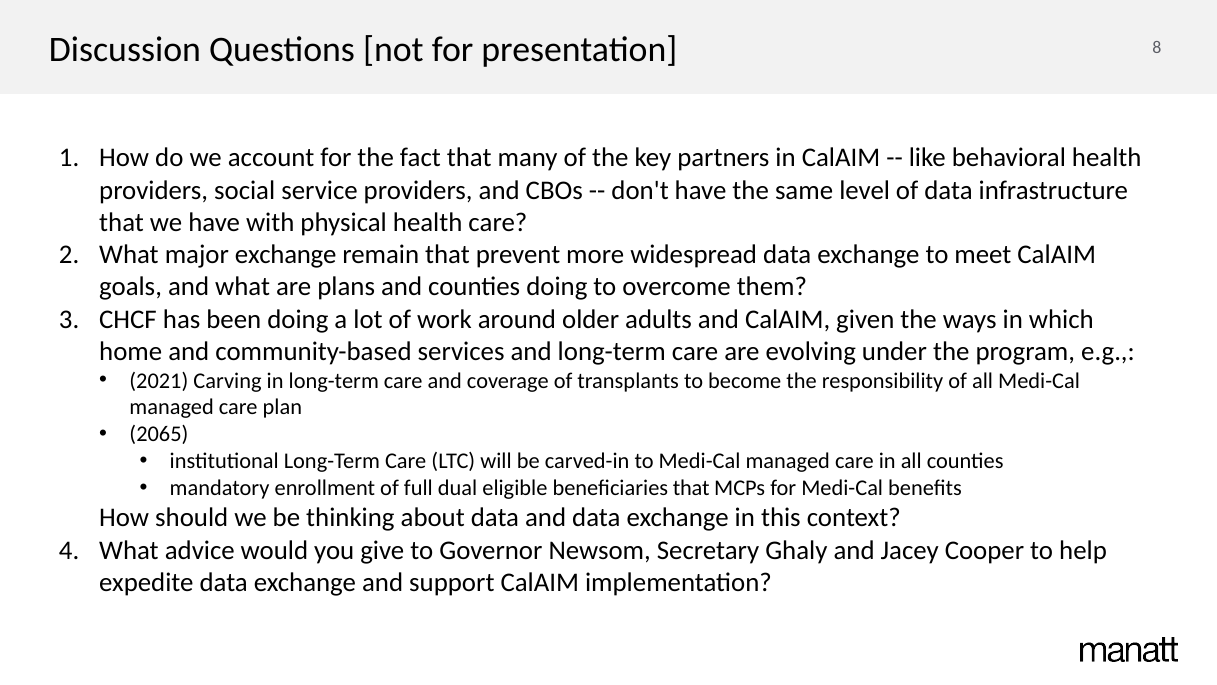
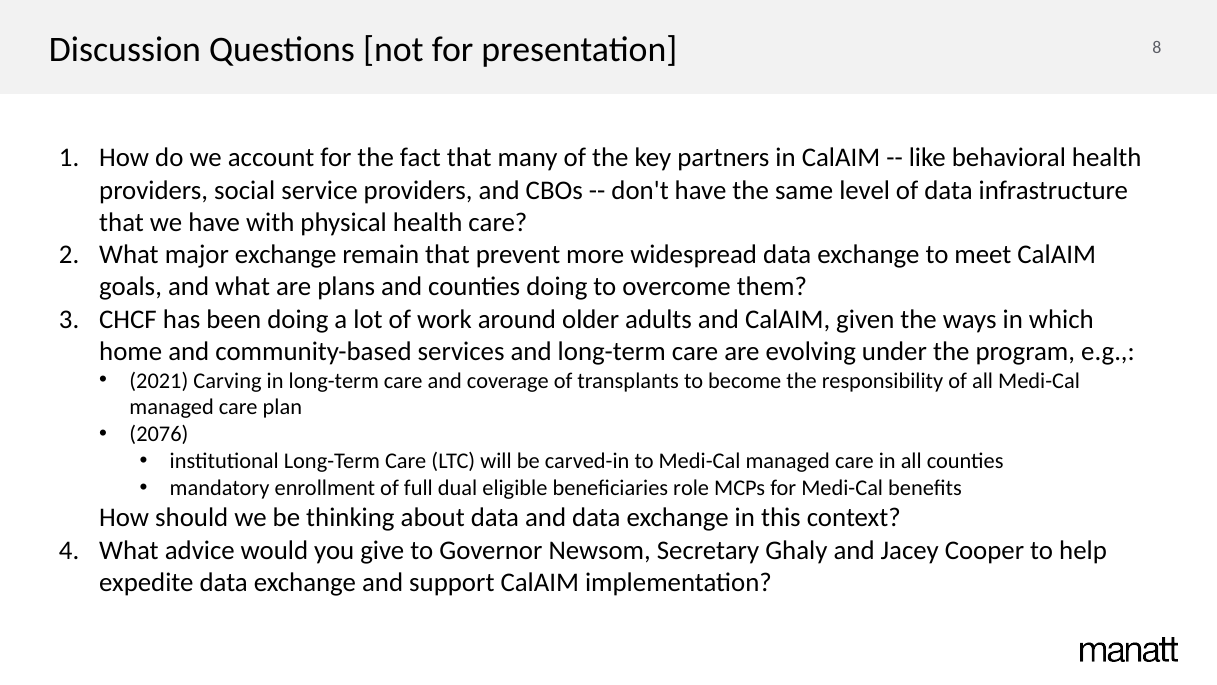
2065: 2065 -> 2076
beneficiaries that: that -> role
